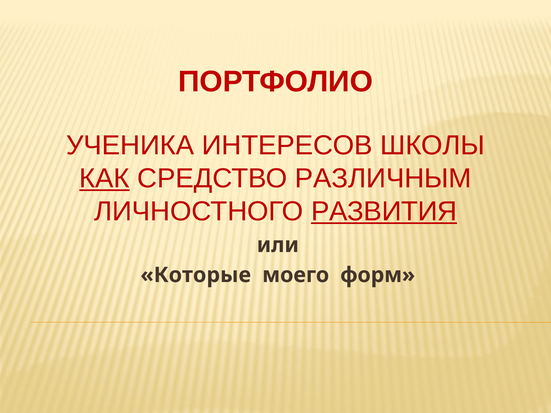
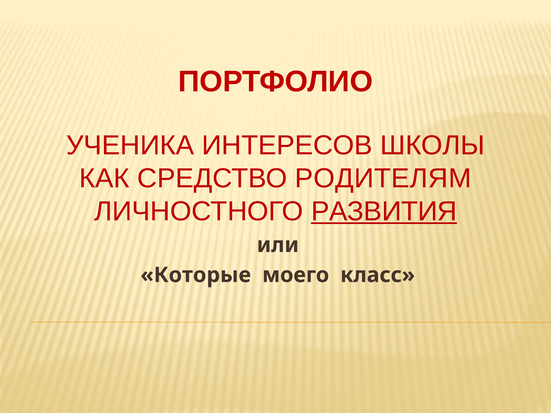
КАК underline: present -> none
РАЗЛИЧНЫМ: РАЗЛИЧНЫМ -> РОДИТЕЛЯМ
форм: форм -> класс
